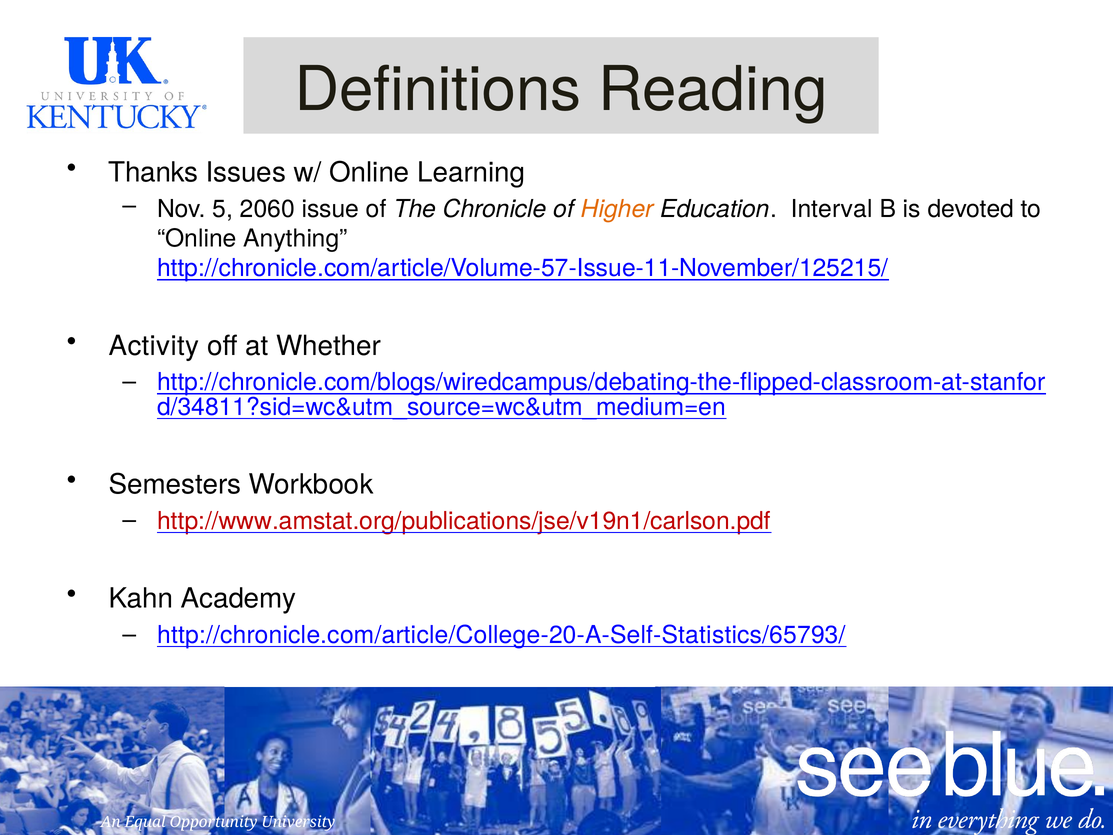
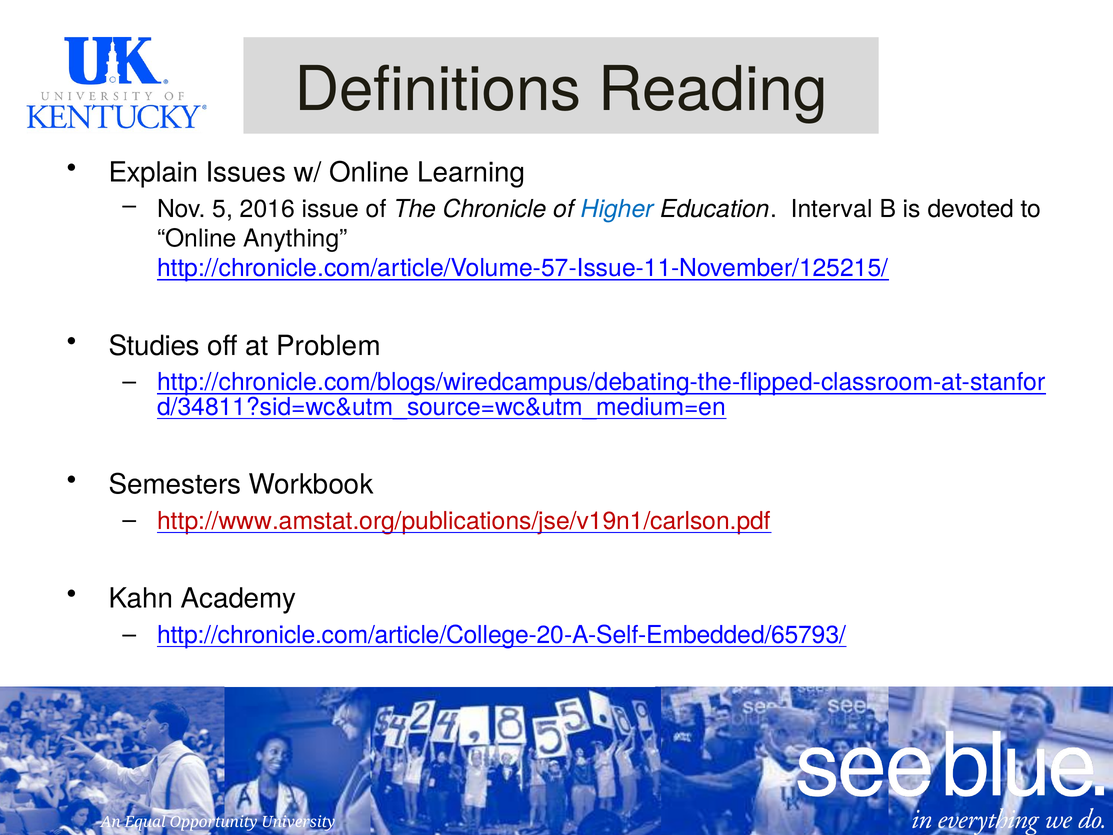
Thanks: Thanks -> Explain
2060: 2060 -> 2016
Higher colour: orange -> blue
Activity: Activity -> Studies
Whether: Whether -> Problem
http://chronicle.com/article/College-20-A-Self-Statistics/65793/: http://chronicle.com/article/College-20-A-Self-Statistics/65793/ -> http://chronicle.com/article/College-20-A-Self-Embedded/65793/
